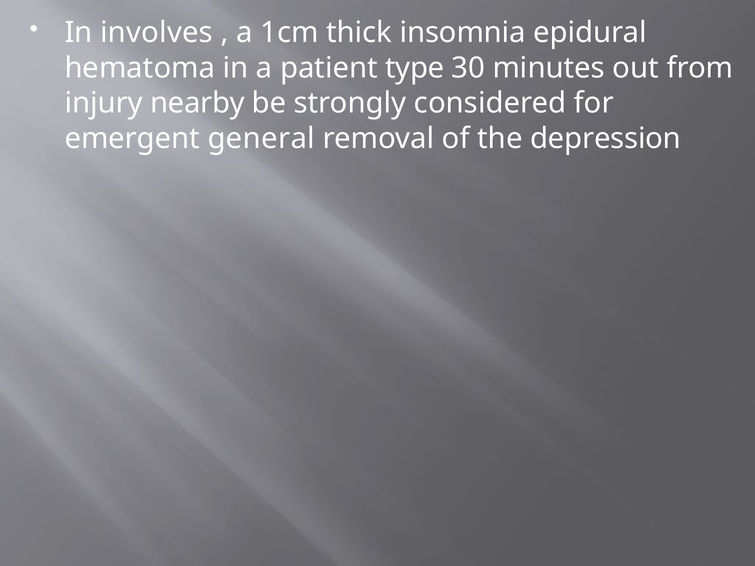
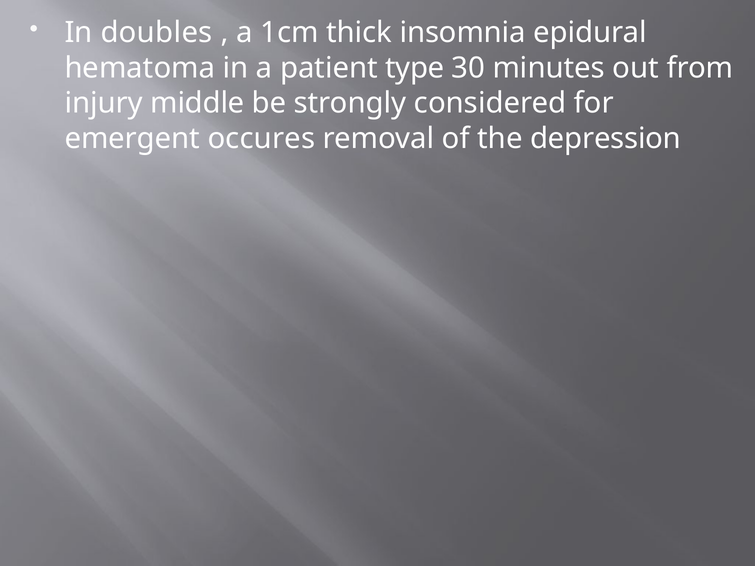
involves: involves -> doubles
nearby: nearby -> middle
general: general -> occures
